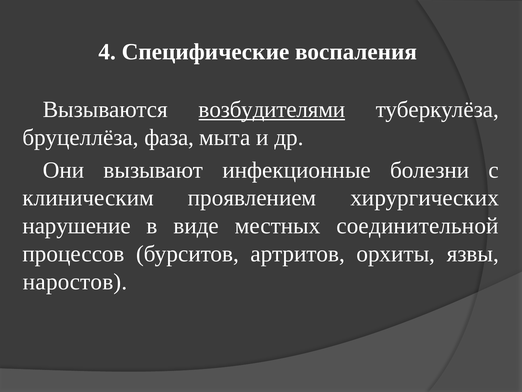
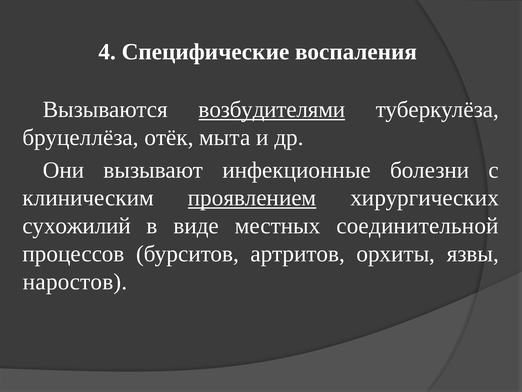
фаза: фаза -> отёк
проявлением underline: none -> present
нарушение: нарушение -> сухожилий
